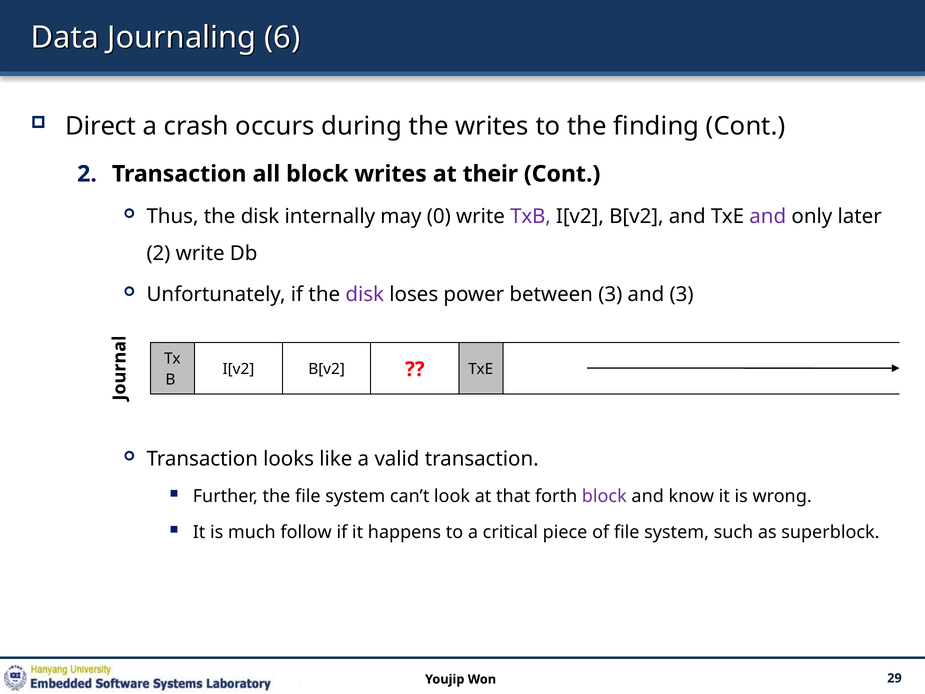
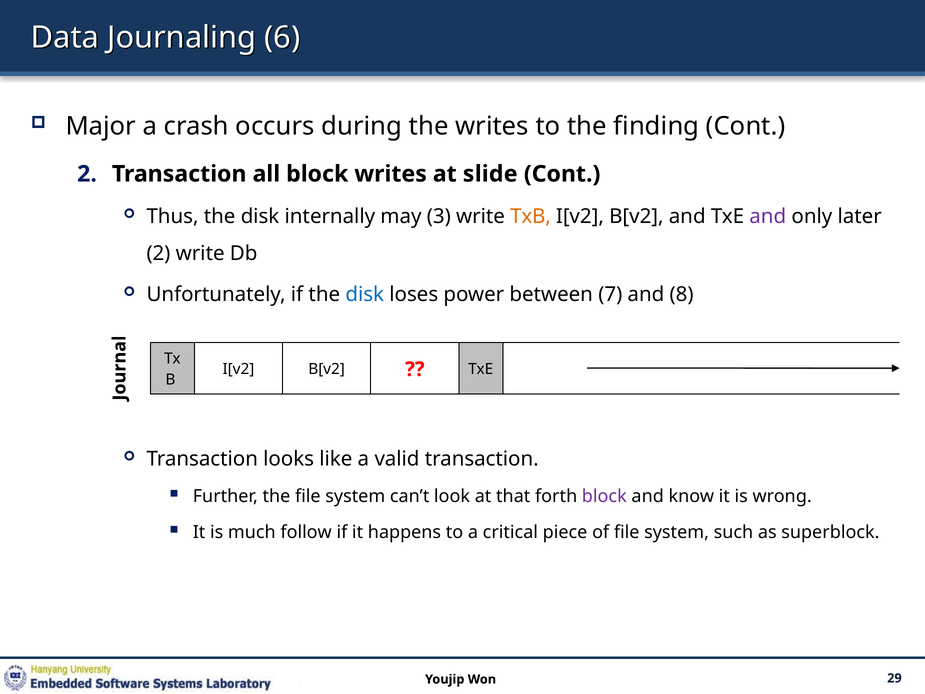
Direct: Direct -> Major
their: their -> slide
0: 0 -> 3
TxB colour: purple -> orange
disk at (365, 294) colour: purple -> blue
between 3: 3 -> 7
and 3: 3 -> 8
